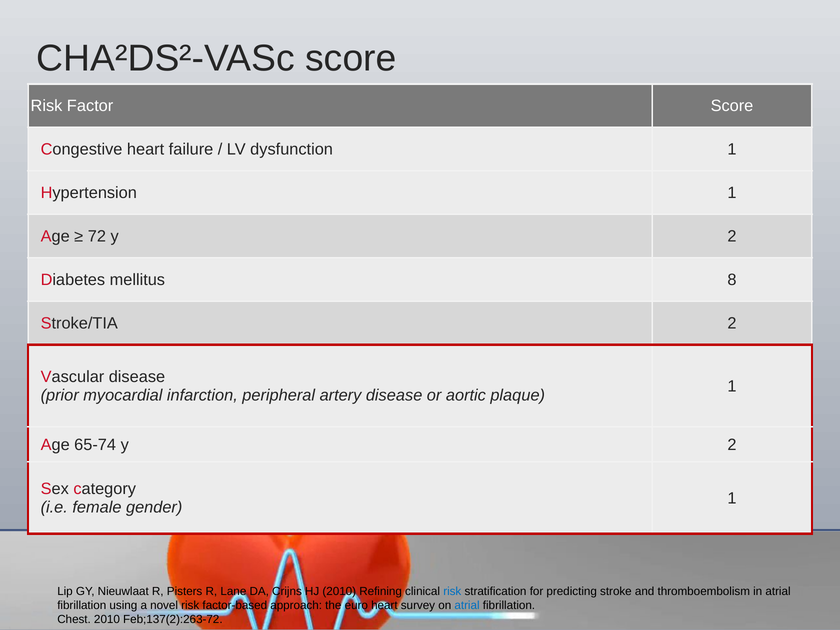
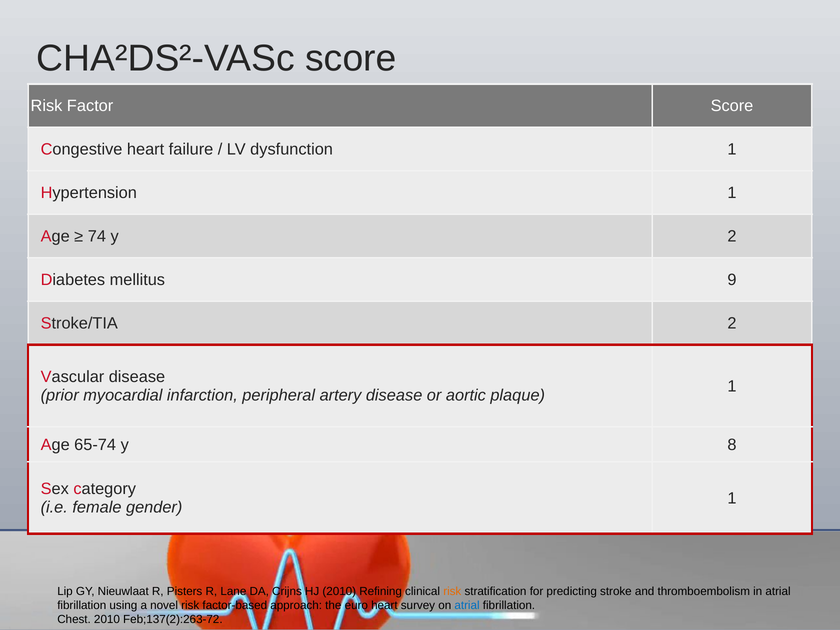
72: 72 -> 74
8: 8 -> 9
65-74 y 2: 2 -> 8
risk at (452, 591) colour: blue -> orange
